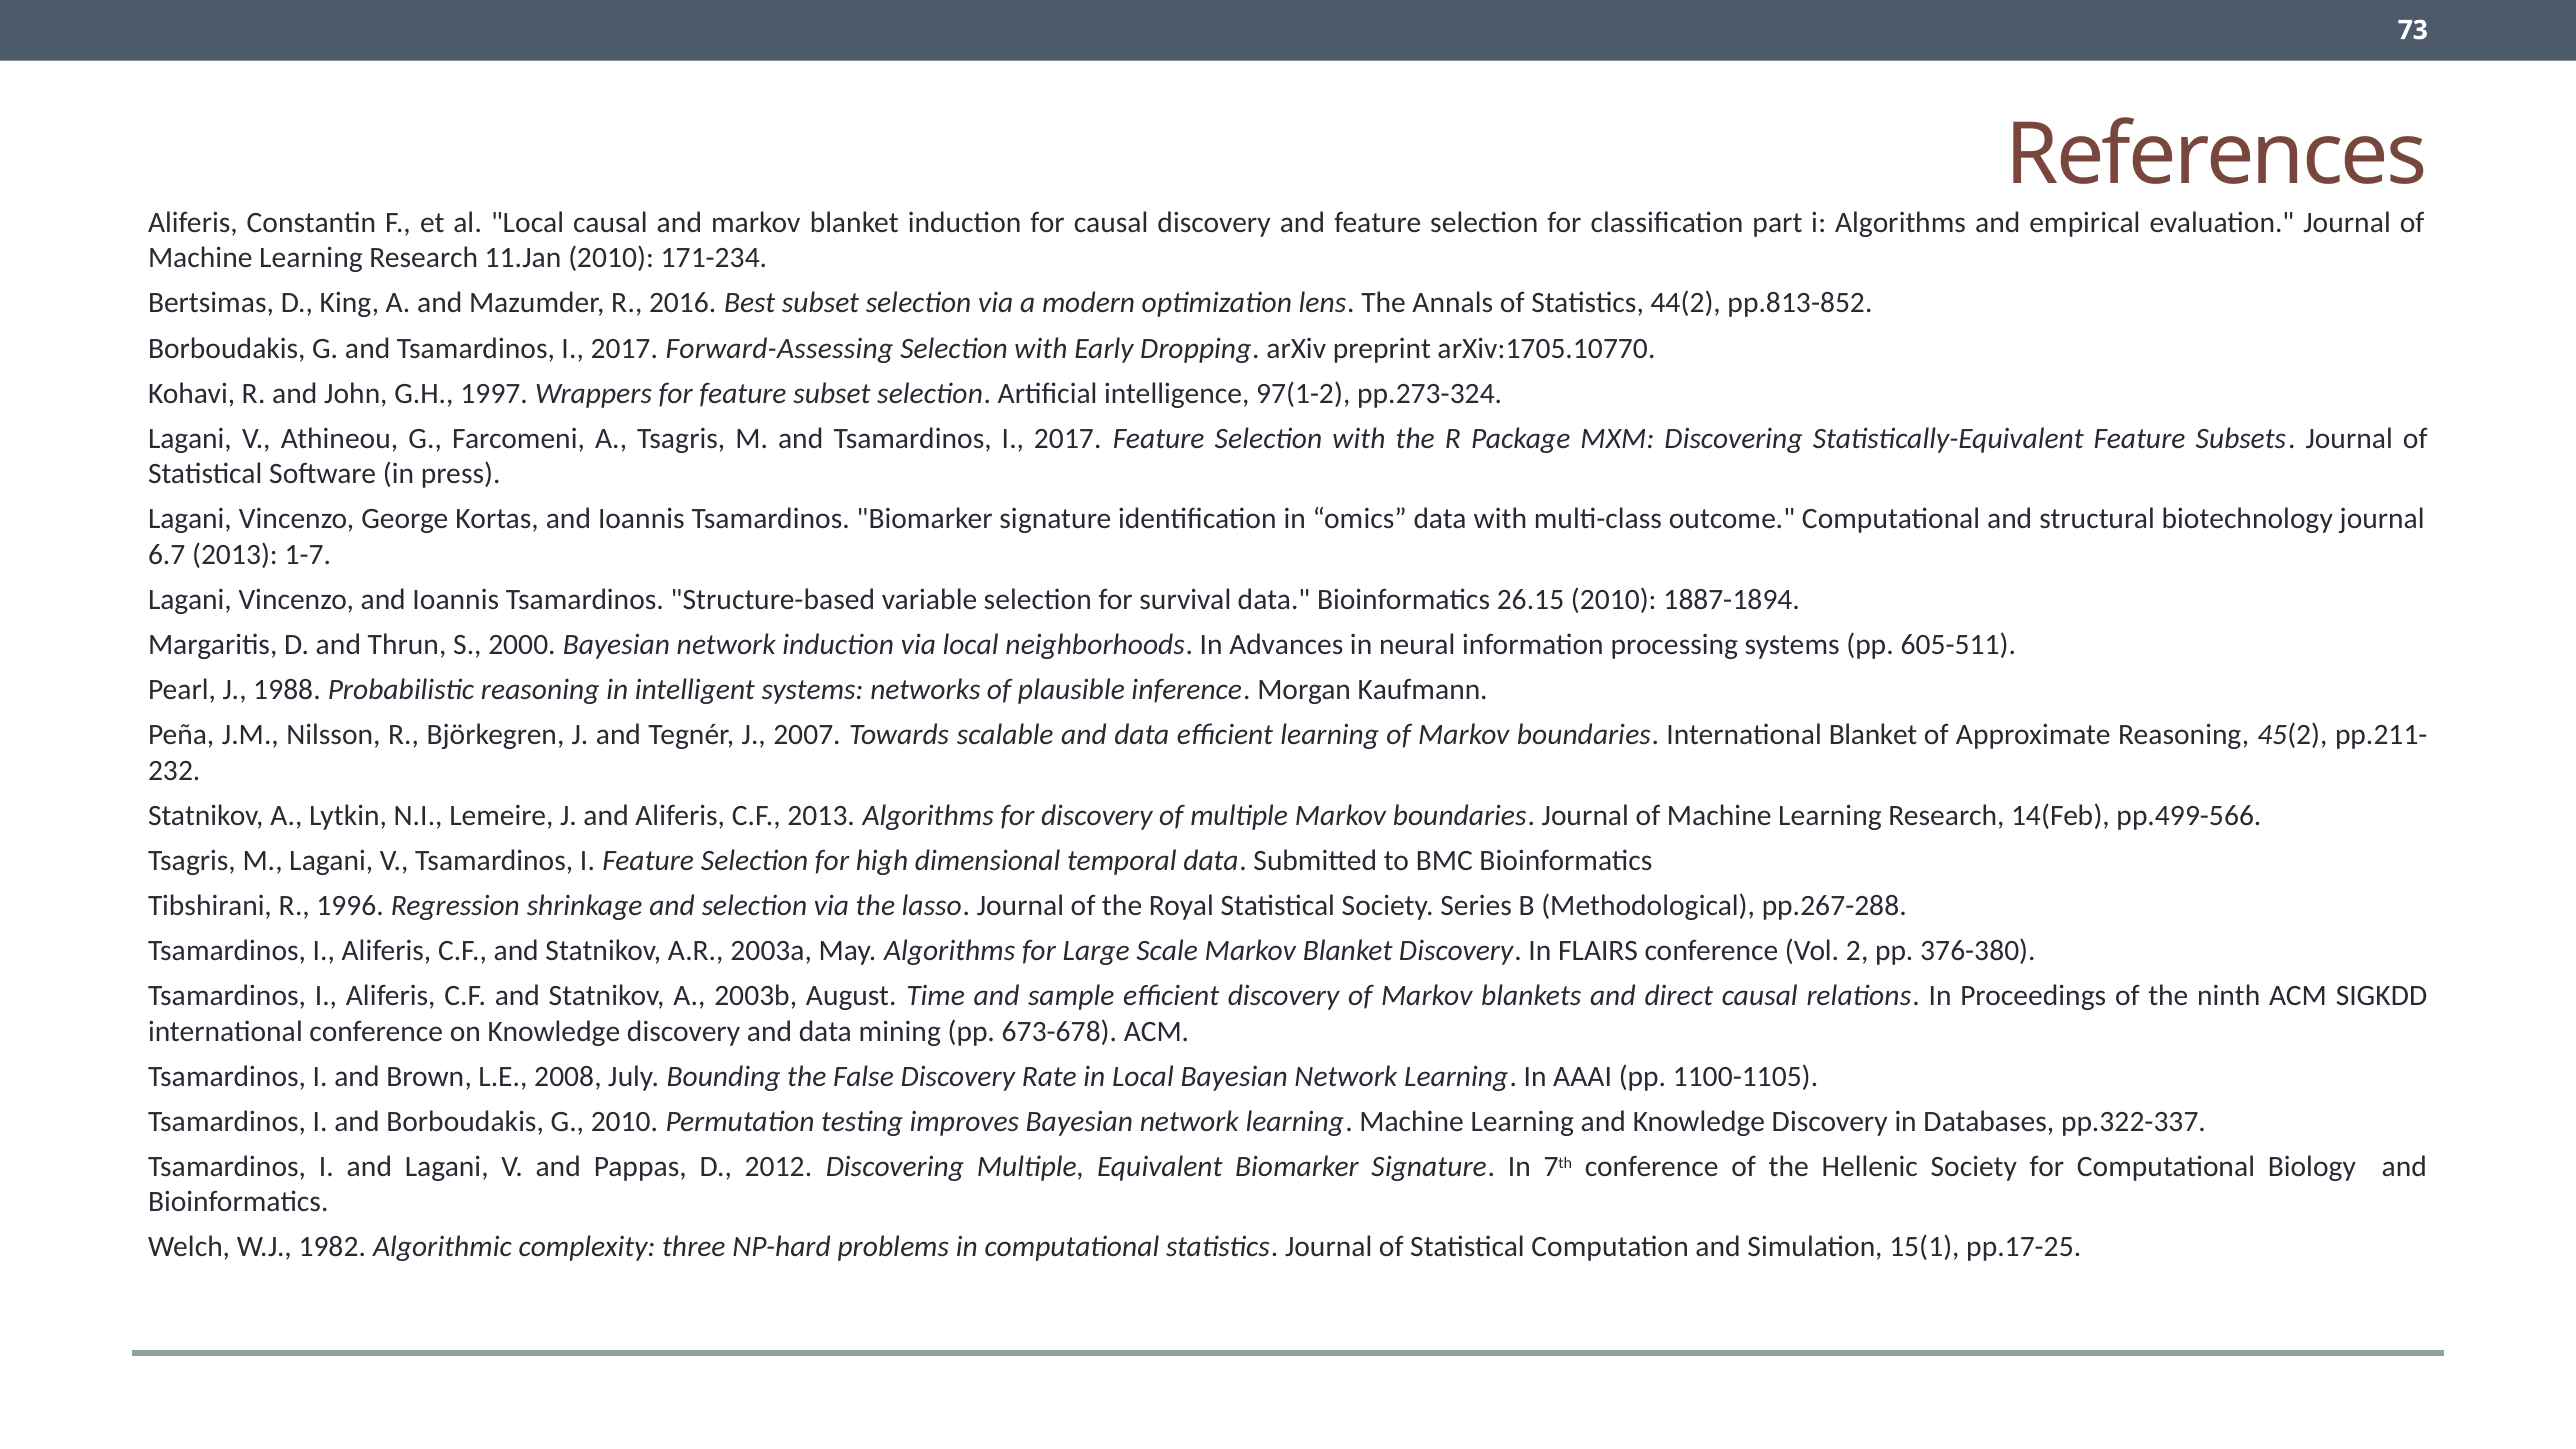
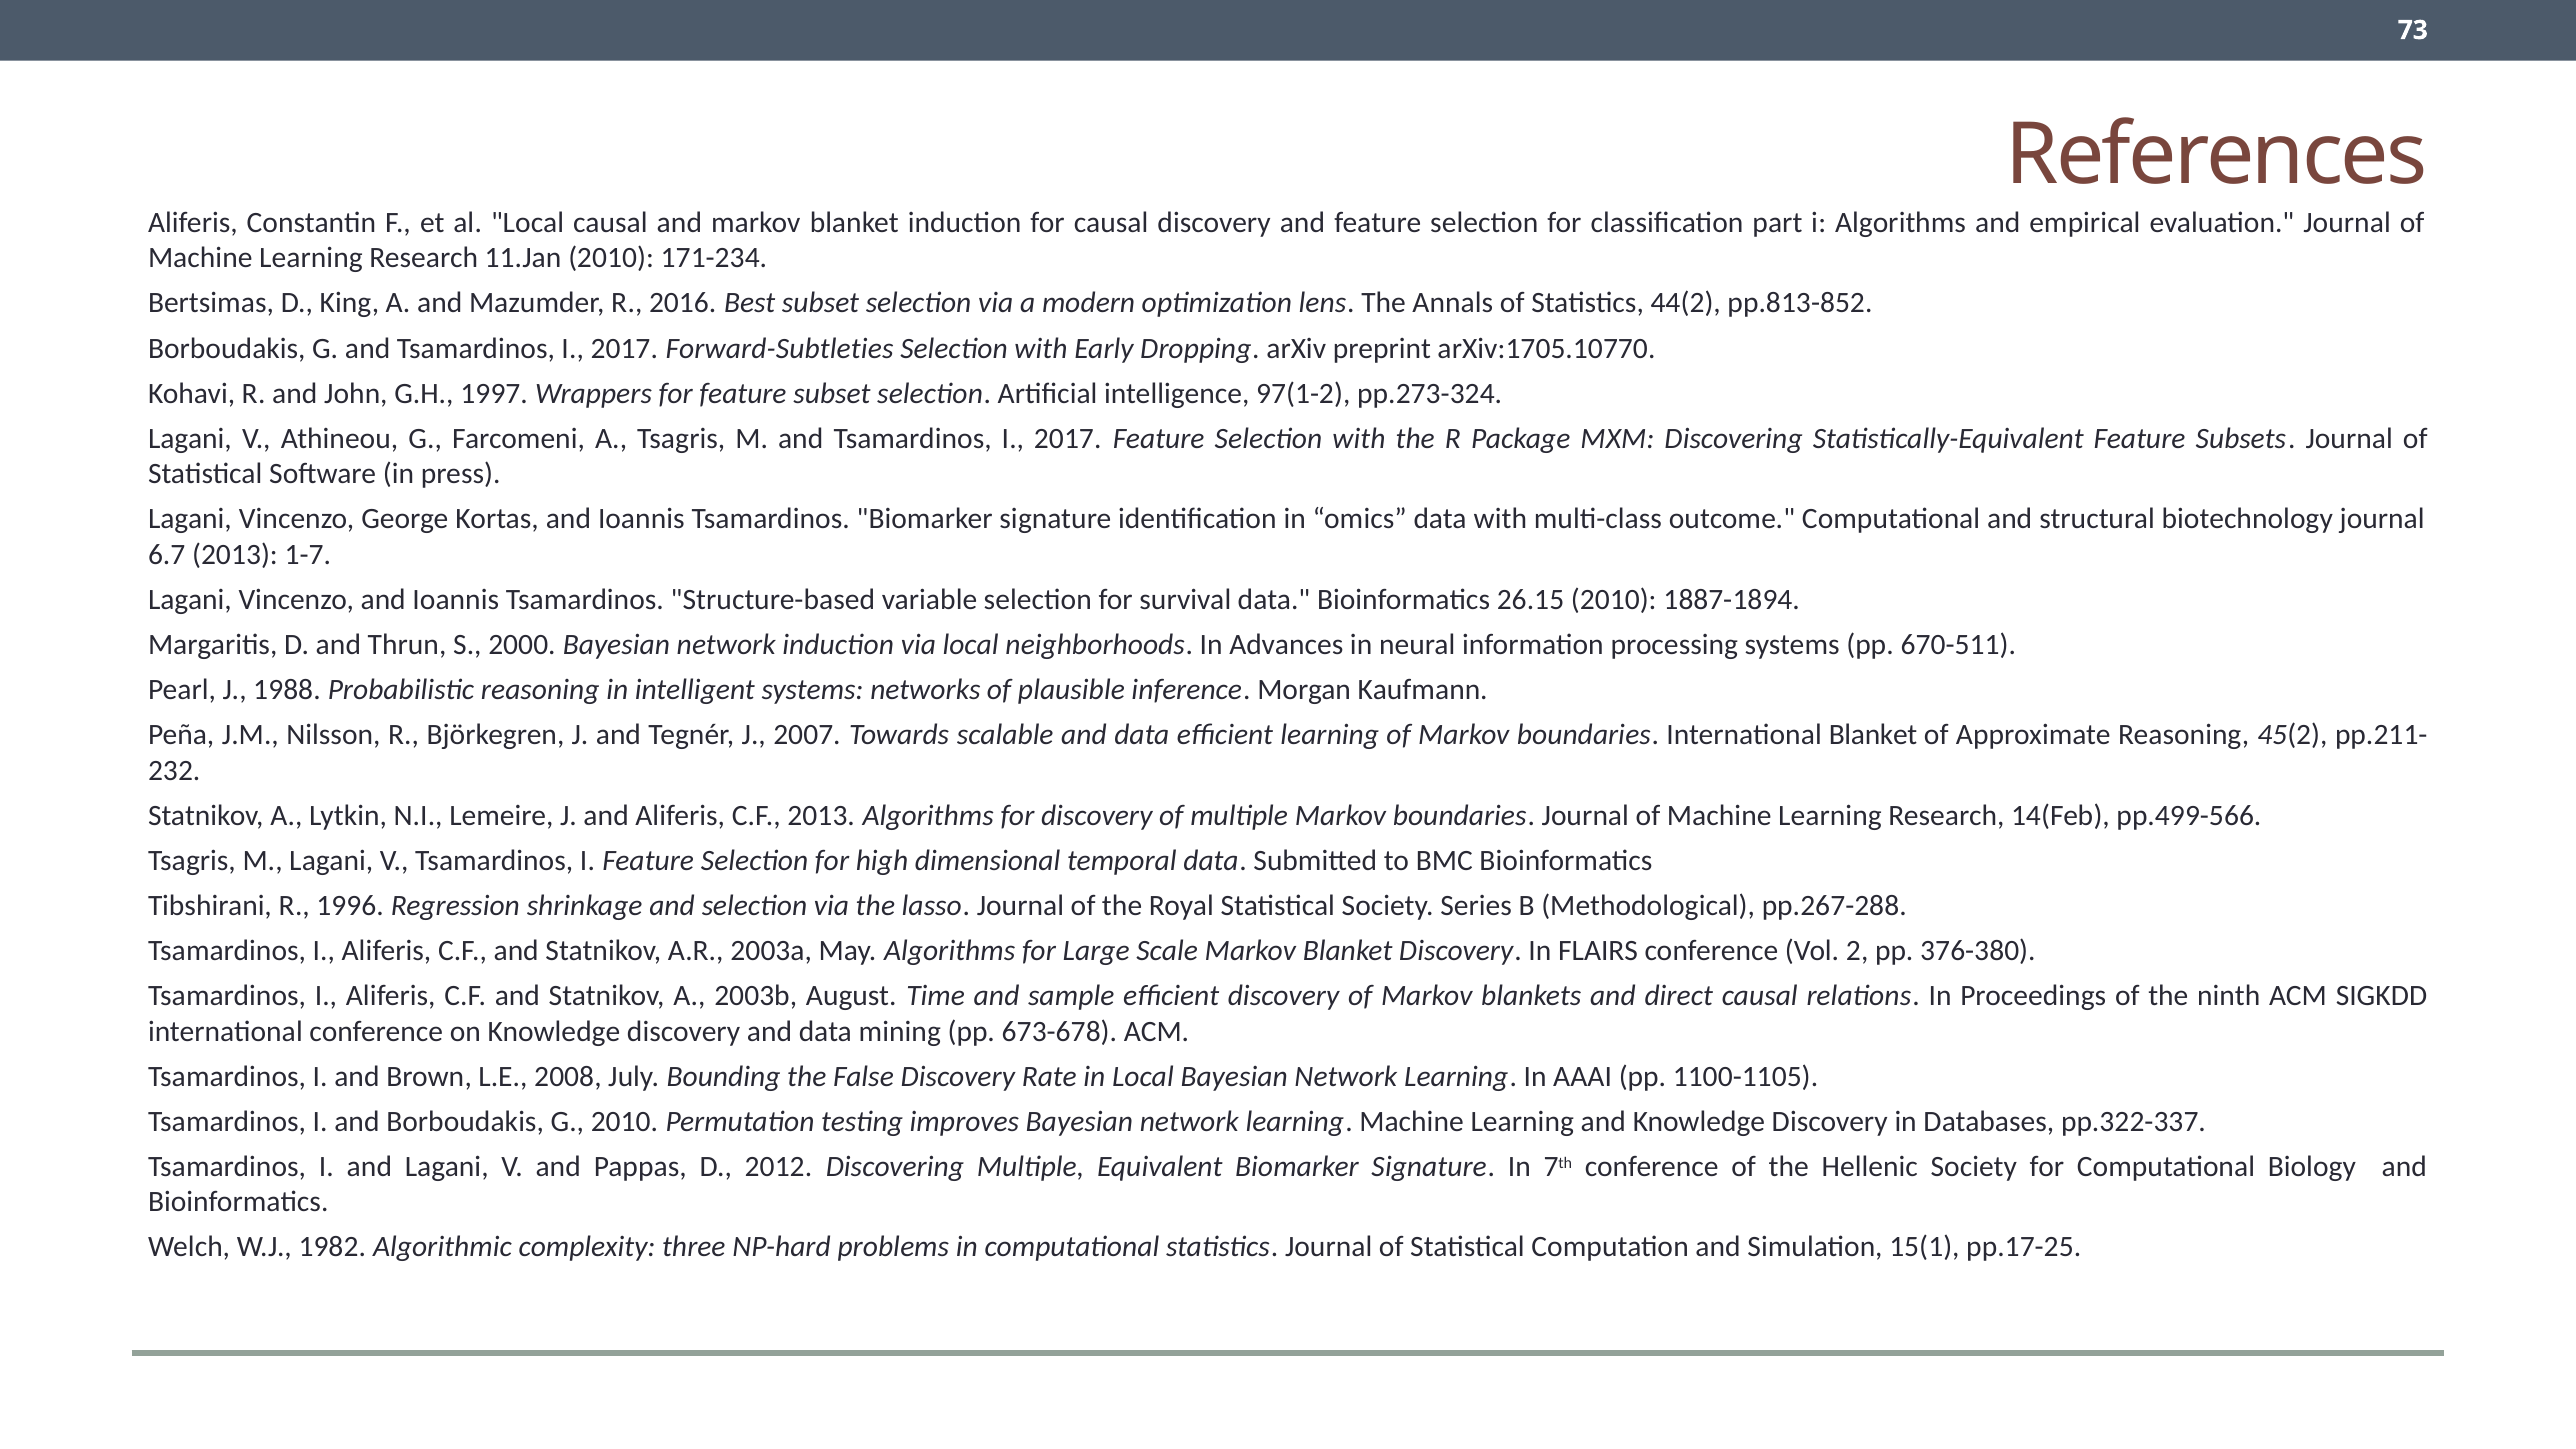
Forward-Assessing: Forward-Assessing -> Forward-Subtleties
605-511: 605-511 -> 670-511
